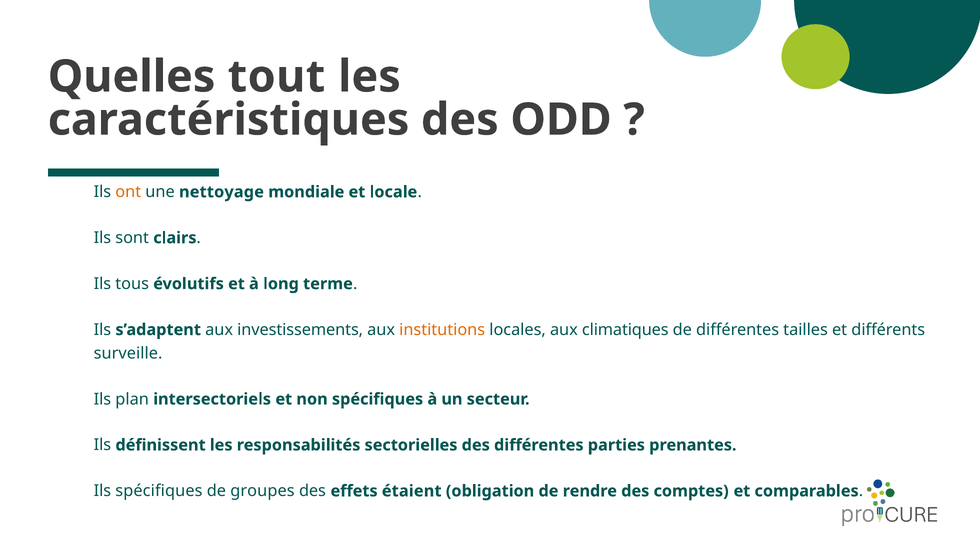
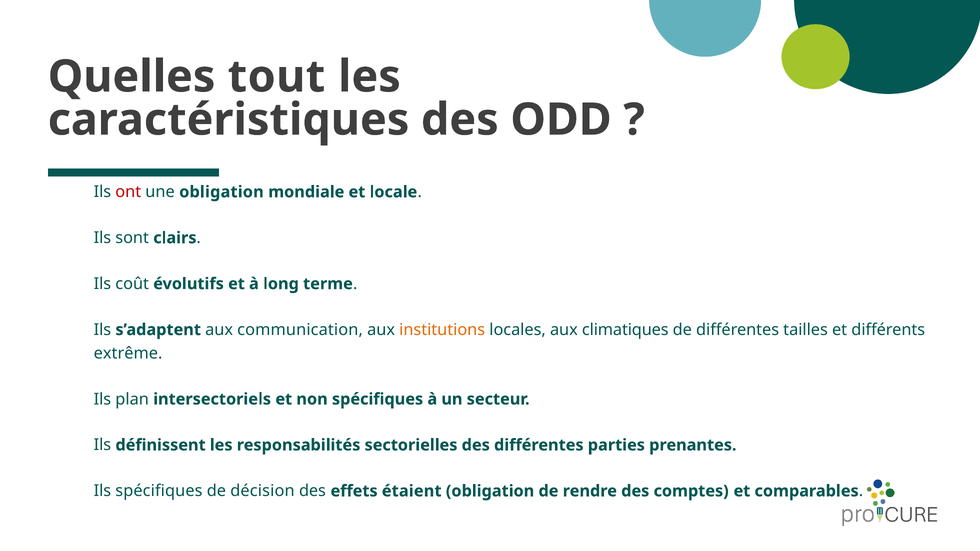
ont colour: orange -> red
une nettoyage: nettoyage -> obligation
tous: tous -> coût
investissements: investissements -> communication
surveille: surveille -> extrême
groupes: groupes -> décision
